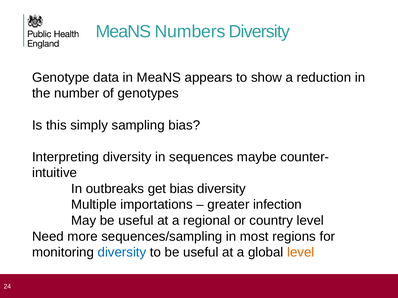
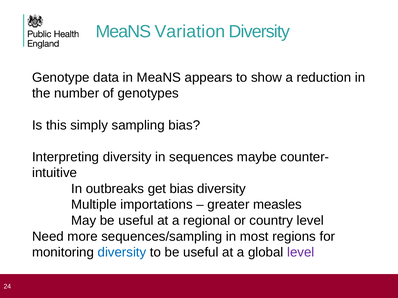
Numbers: Numbers -> Variation
greater infection: infection -> measles
level at (301, 253) colour: orange -> purple
